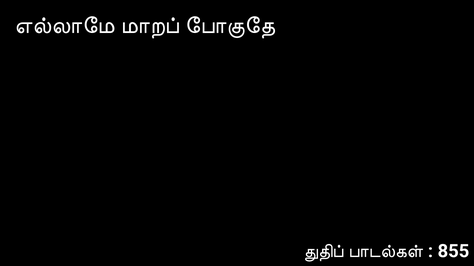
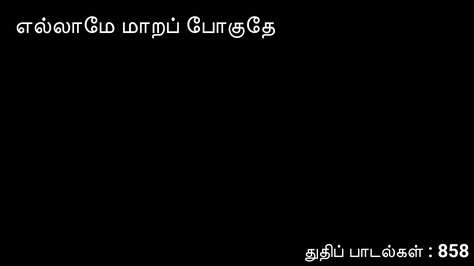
855: 855 -> 858
